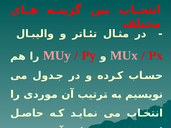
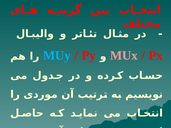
MUy colour: pink -> light blue
